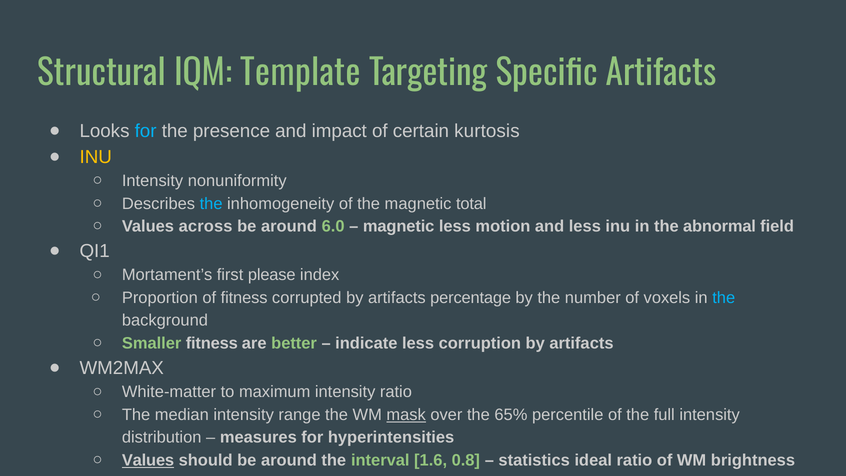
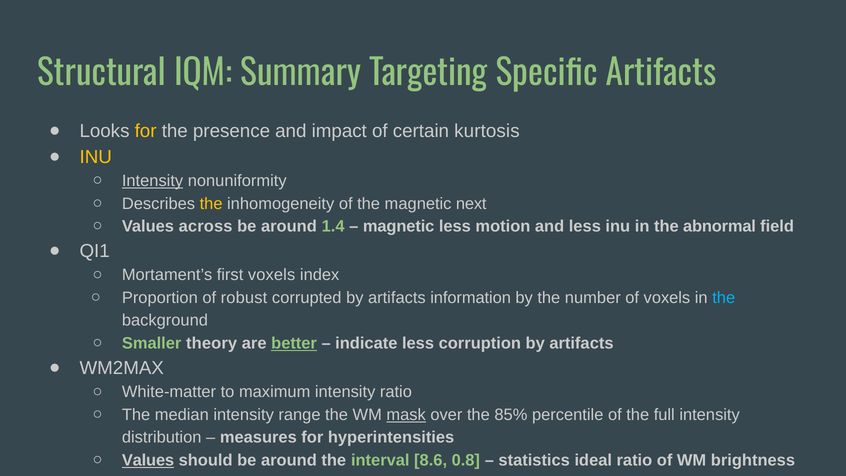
Template: Template -> Summary
for at (146, 131) colour: light blue -> yellow
Intensity at (153, 181) underline: none -> present
the at (211, 204) colour: light blue -> yellow
total: total -> next
6.0: 6.0 -> 1.4
first please: please -> voxels
of fitness: fitness -> robust
percentage: percentage -> information
Smaller fitness: fitness -> theory
better underline: none -> present
65%: 65% -> 85%
1.6: 1.6 -> 8.6
